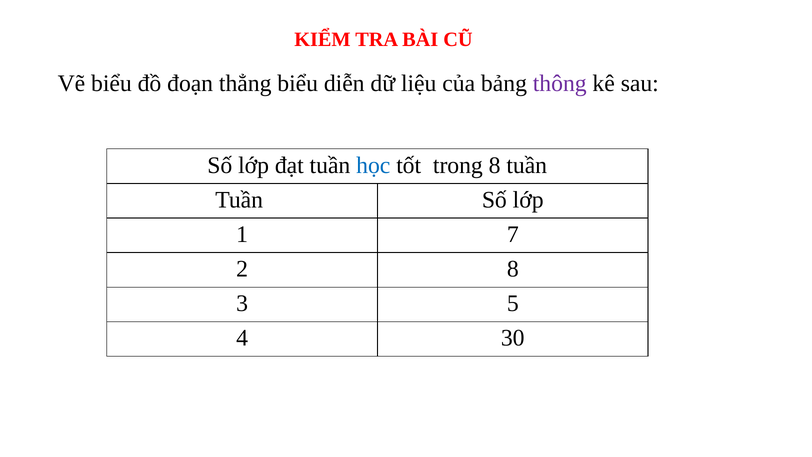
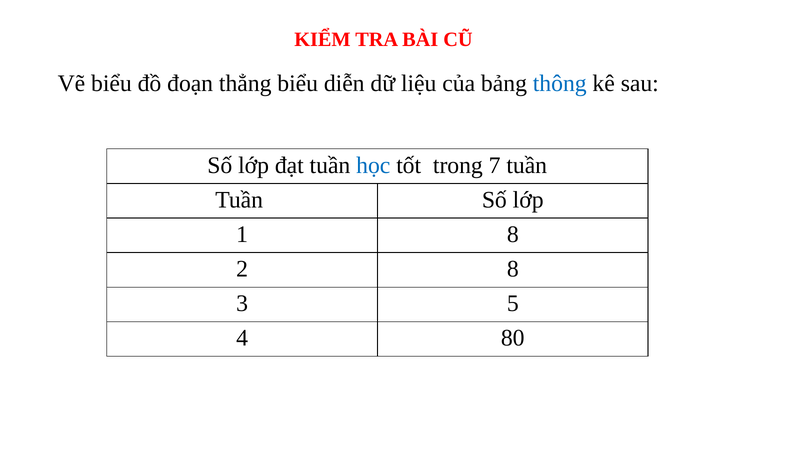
thông colour: purple -> blue
trong 8: 8 -> 7
1 7: 7 -> 8
30: 30 -> 80
